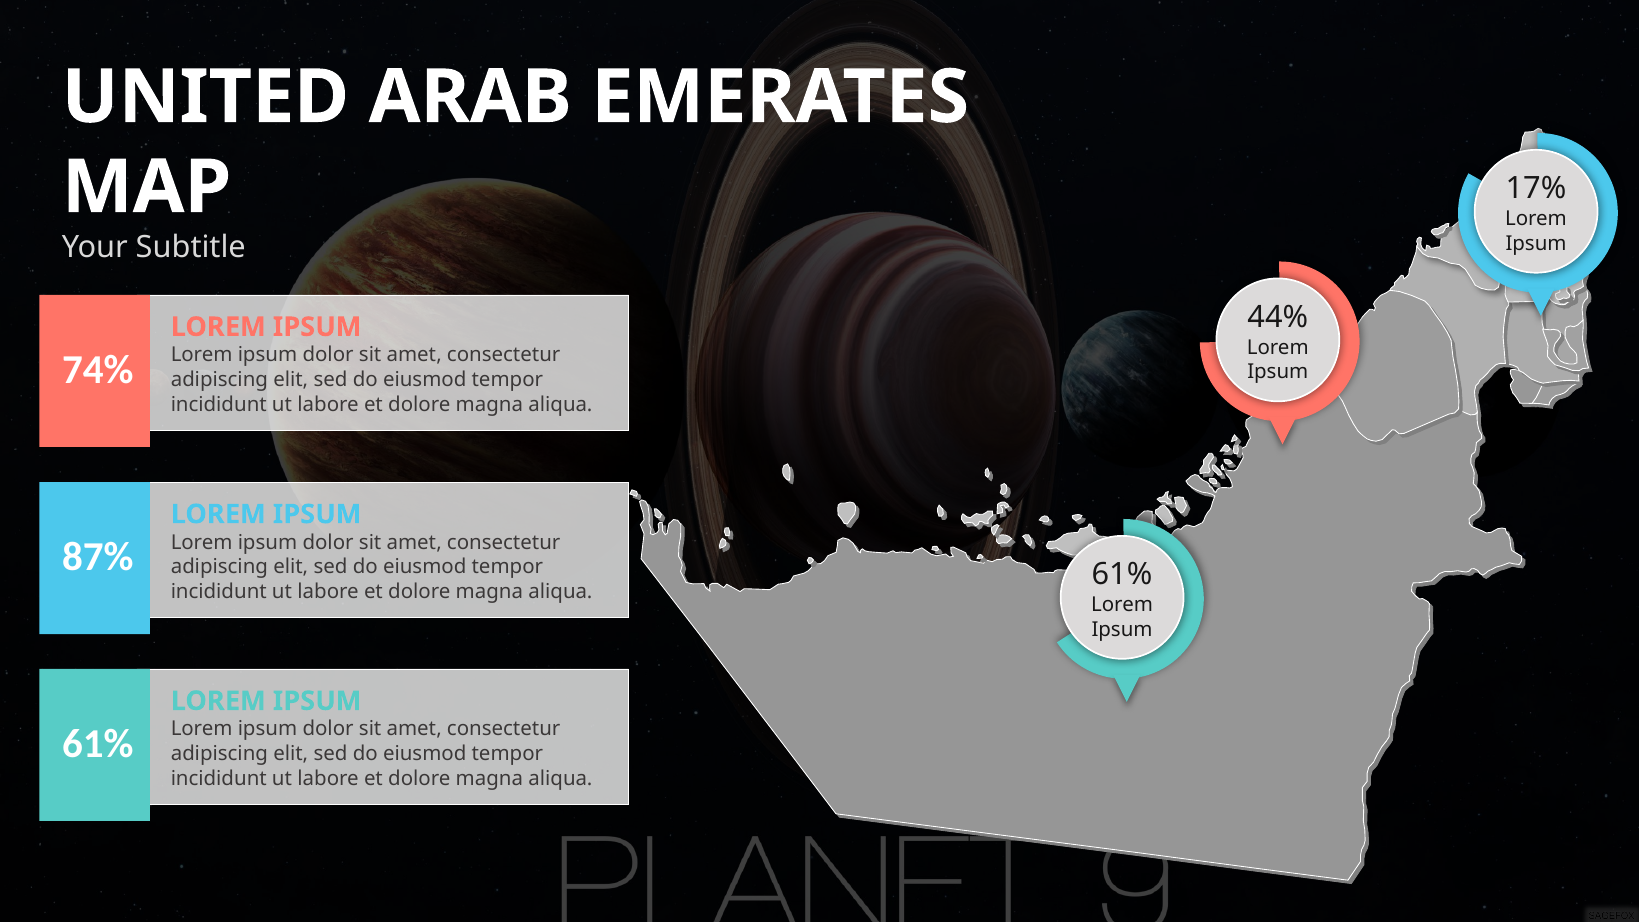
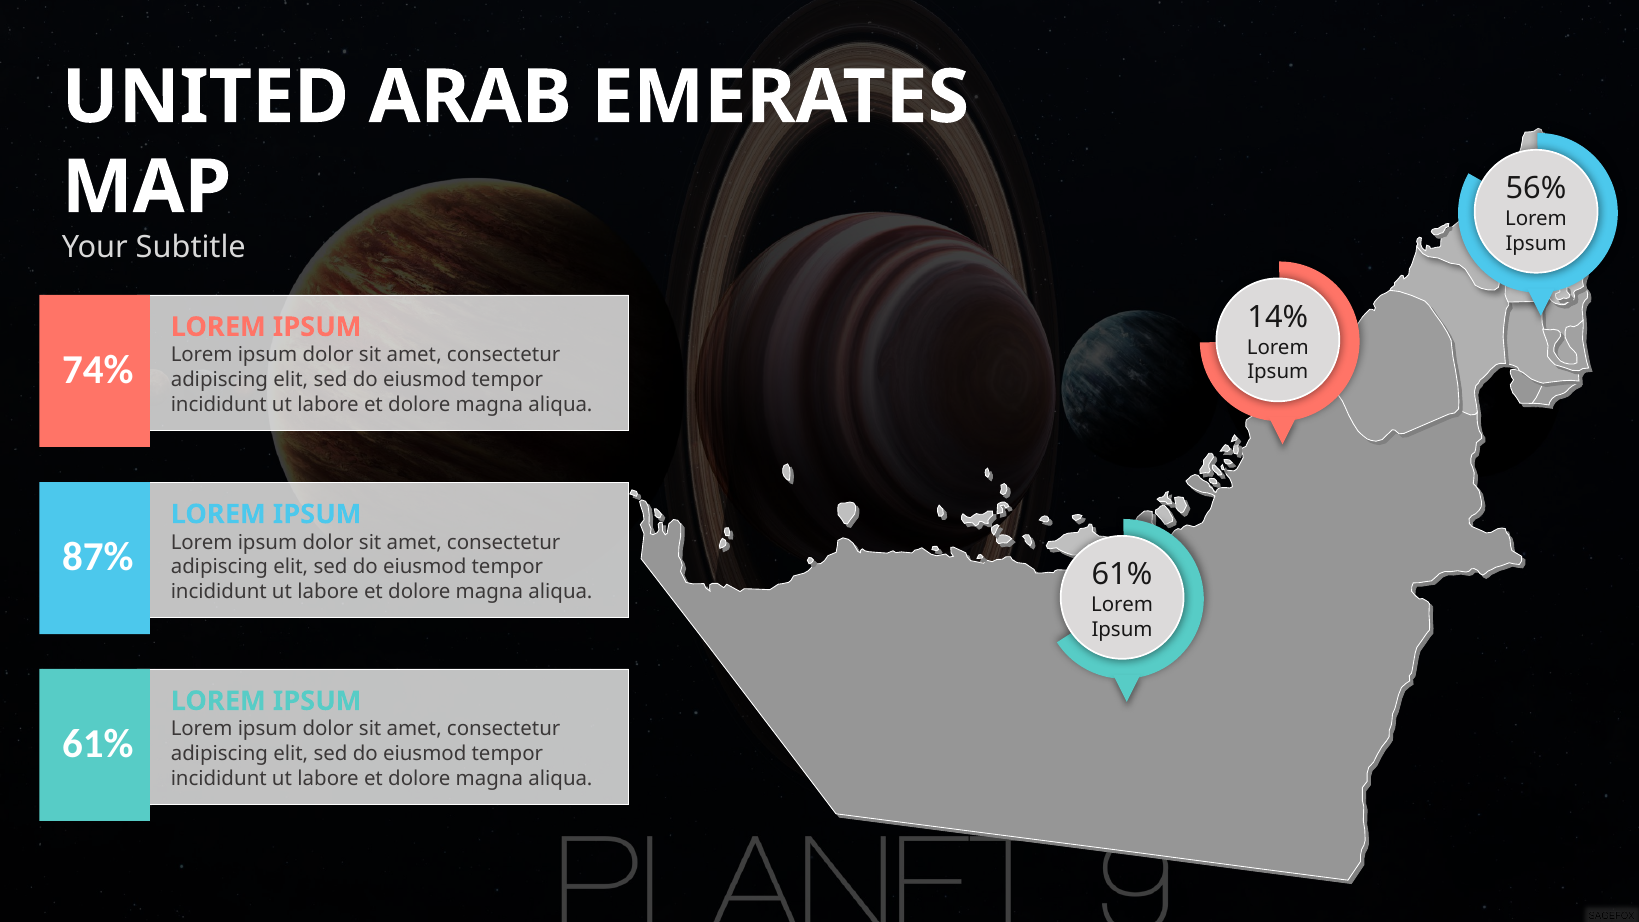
17%: 17% -> 56%
44%: 44% -> 14%
